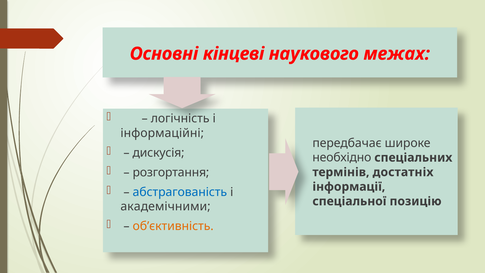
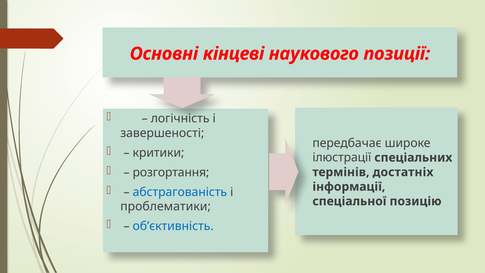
межах: межах -> позиції
інформаційні: інформаційні -> завершеності
дискусія: дискусія -> критики
необхідно: необхідно -> ілюстрації
академічними: академічними -> проблематики
об’єктивність colour: orange -> blue
